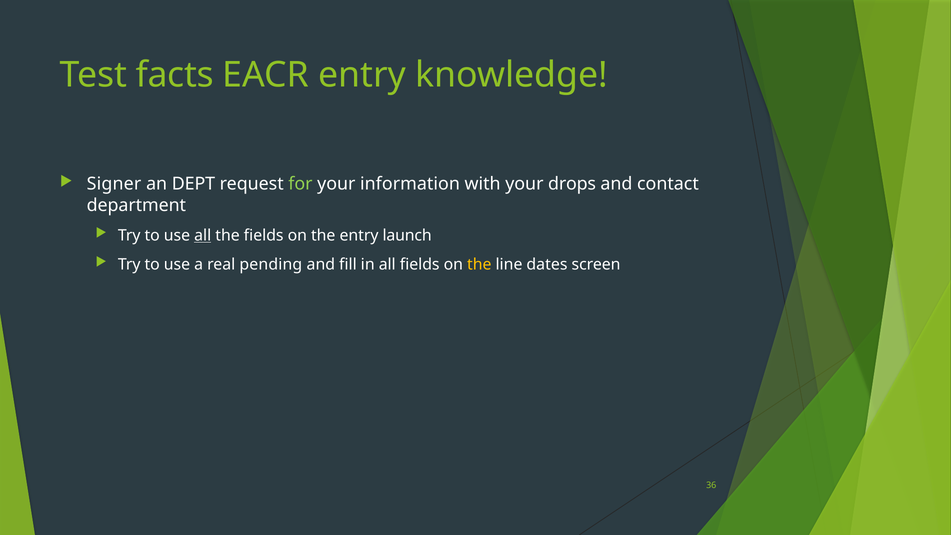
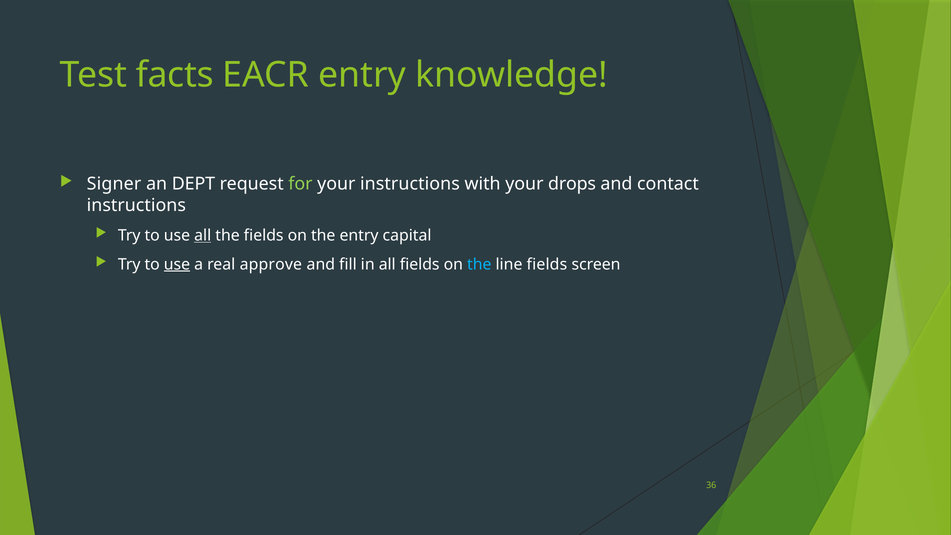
your information: information -> instructions
department at (136, 205): department -> instructions
launch: launch -> capital
use at (177, 264) underline: none -> present
pending: pending -> approve
the at (479, 264) colour: yellow -> light blue
line dates: dates -> fields
